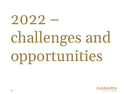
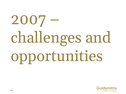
2022: 2022 -> 2007
